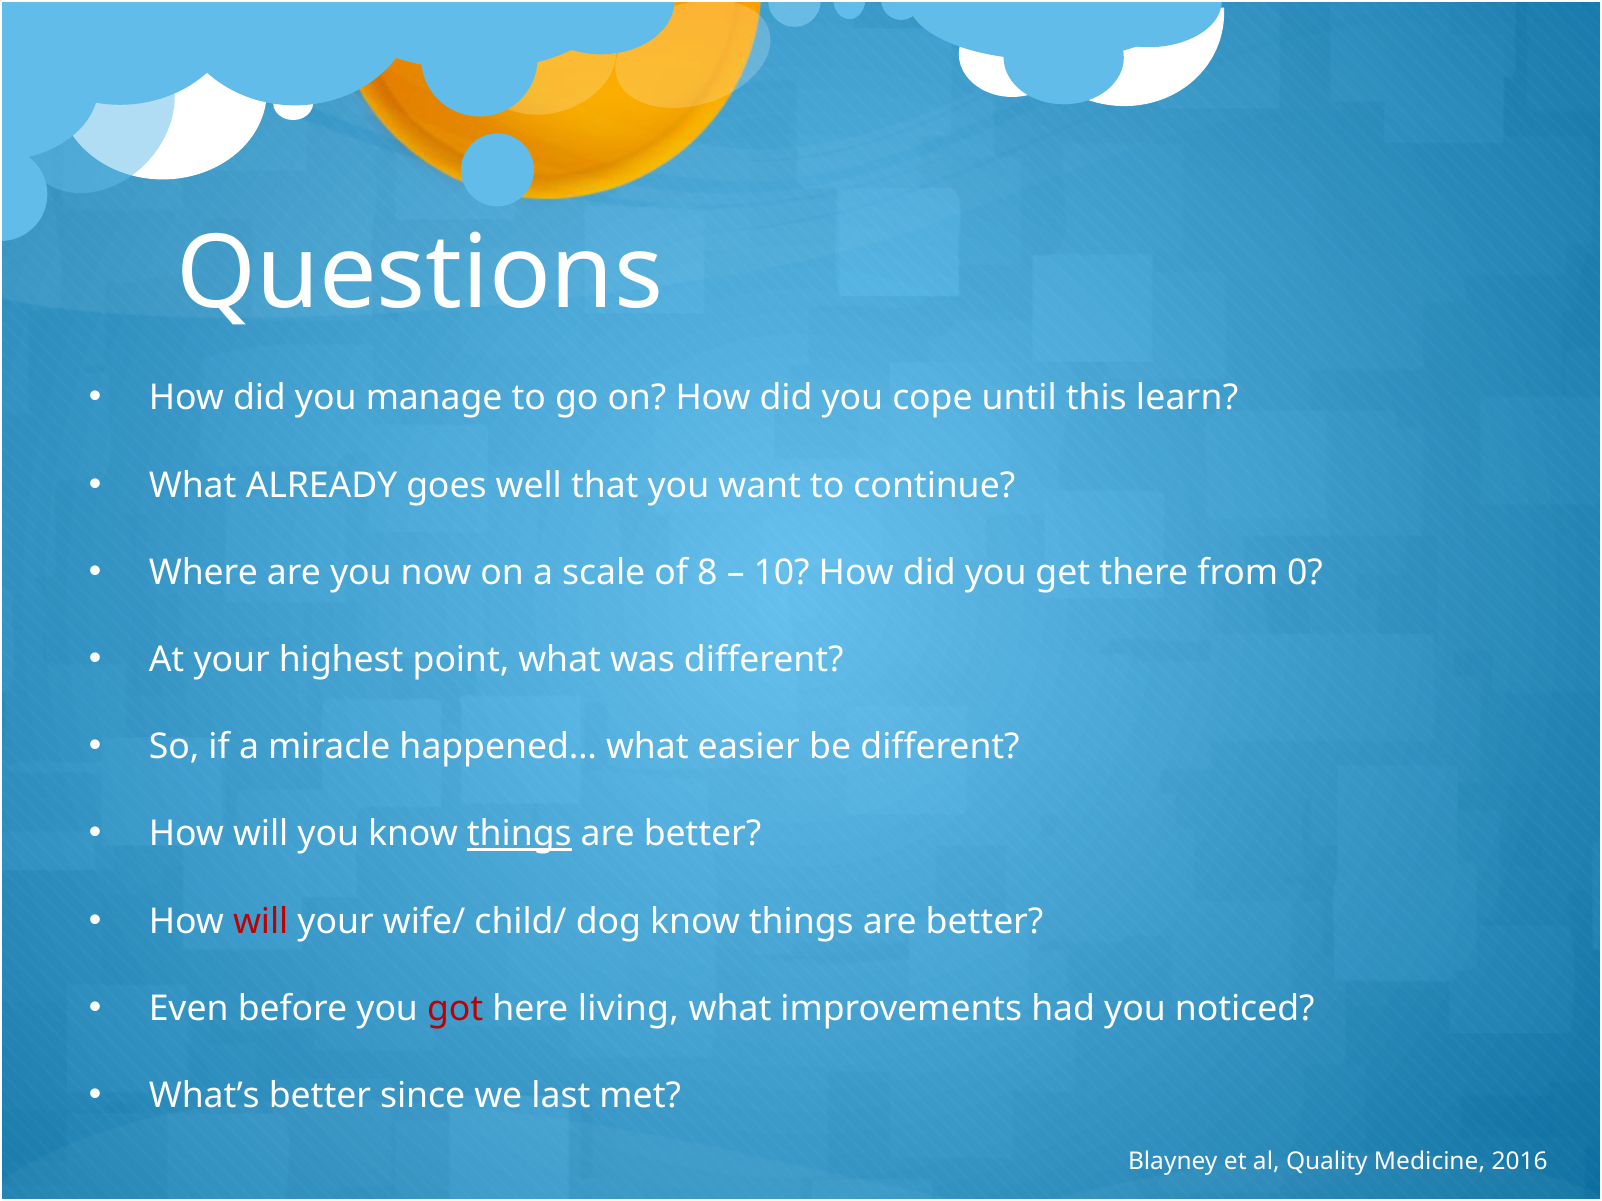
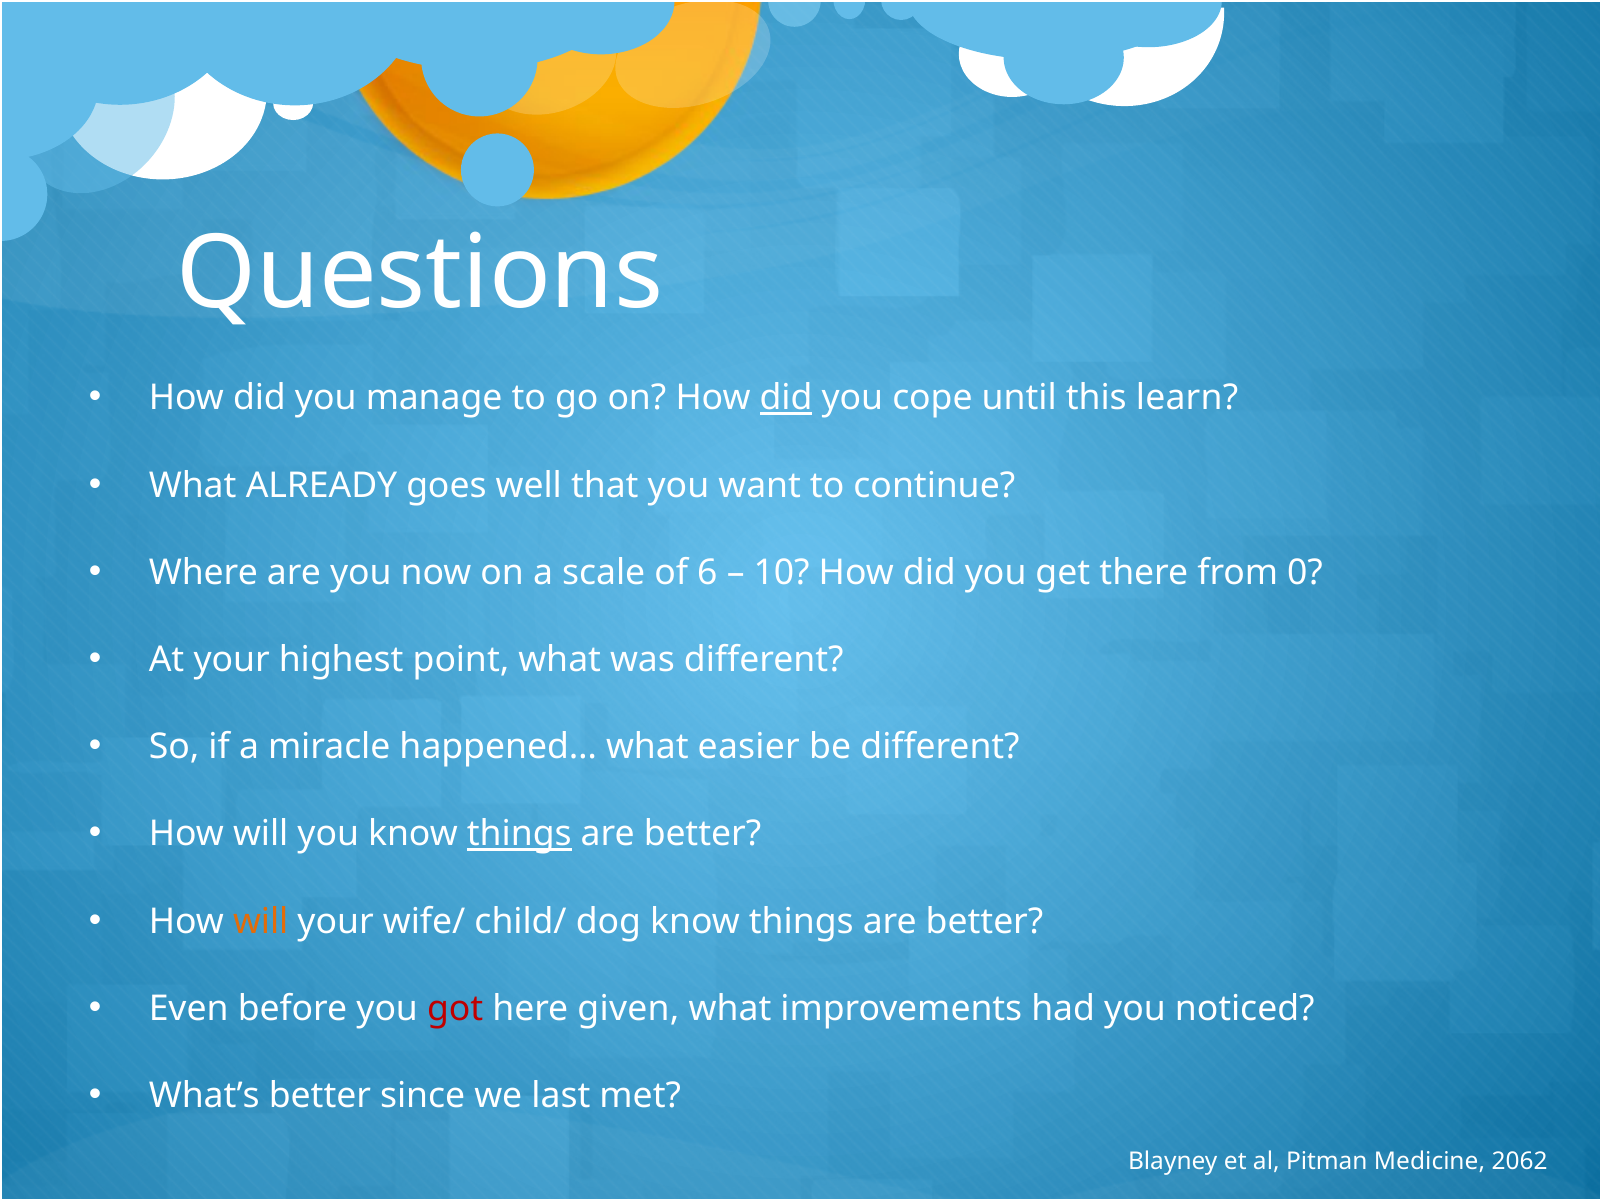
did at (786, 398) underline: none -> present
8: 8 -> 6
will at (261, 922) colour: red -> orange
living: living -> given
Quality: Quality -> Pitman
2016: 2016 -> 2062
